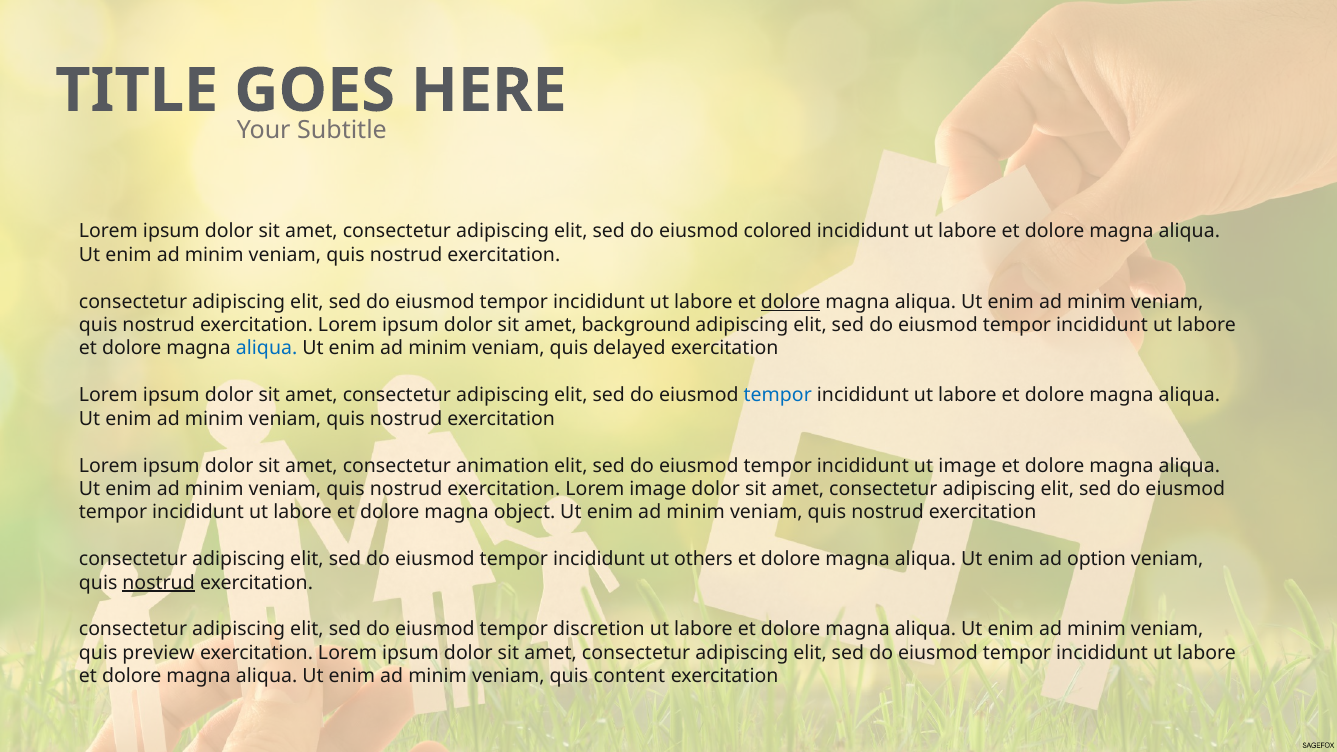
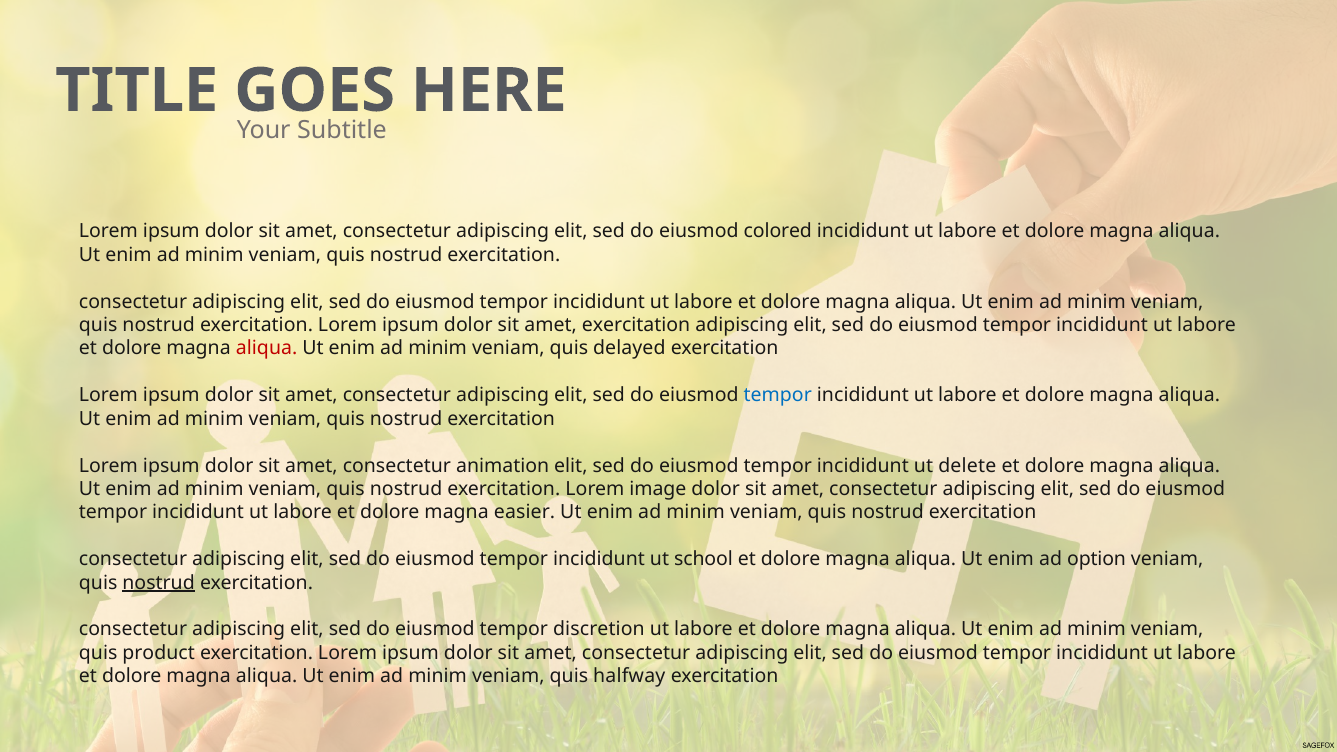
dolore at (791, 302) underline: present -> none
amet background: background -> exercitation
aliqua at (267, 349) colour: blue -> red
ut image: image -> delete
object: object -> easier
others: others -> school
preview: preview -> product
content: content -> halfway
